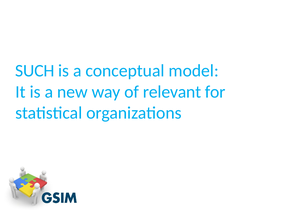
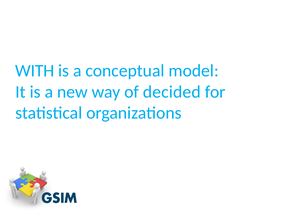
SUCH: SUCH -> WITH
relevant: relevant -> decided
